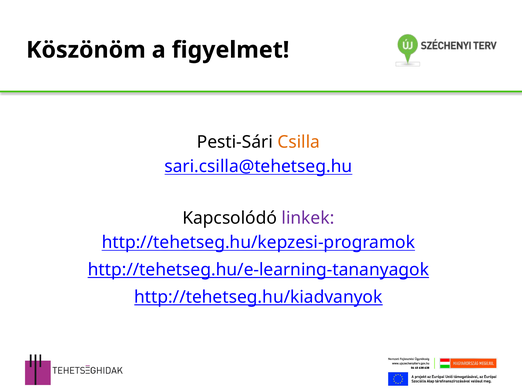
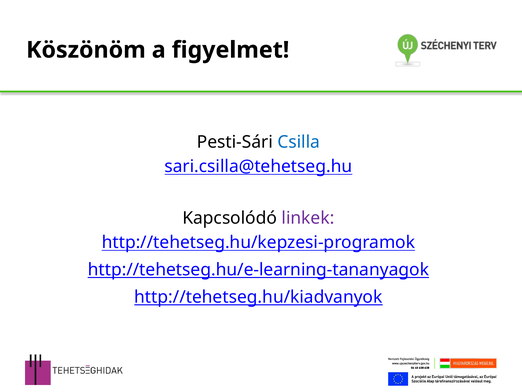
Csilla colour: orange -> blue
